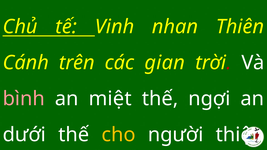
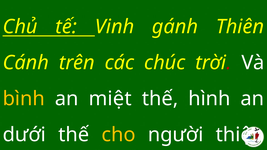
nhan: nhan -> gánh
gian: gian -> chúc
bình colour: pink -> yellow
ngợi: ngợi -> hình
